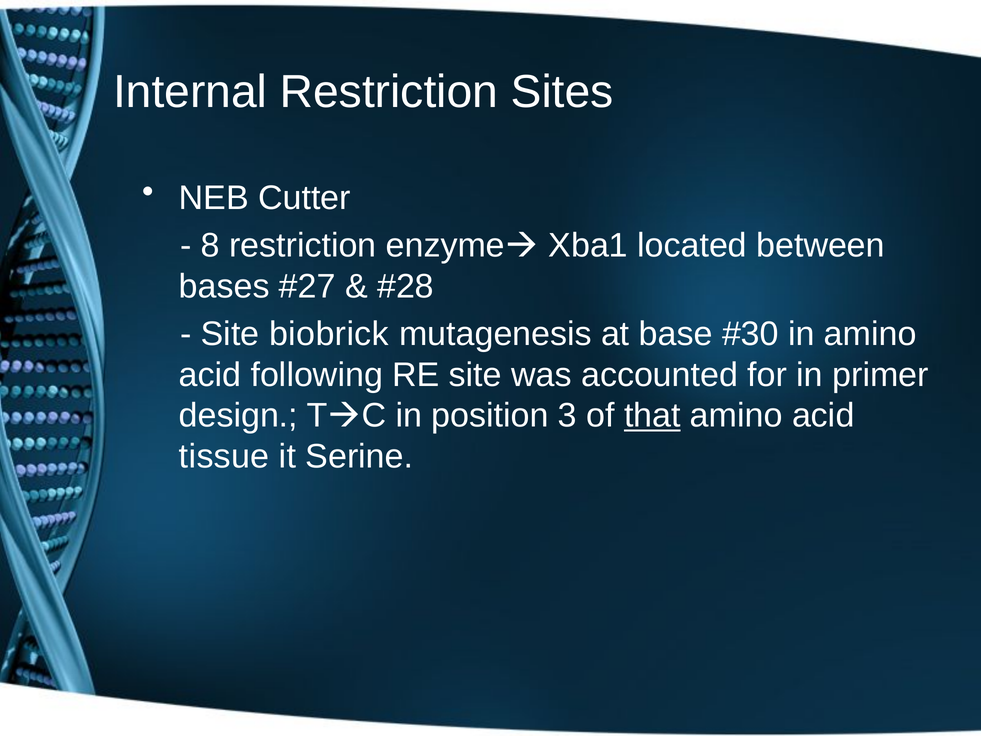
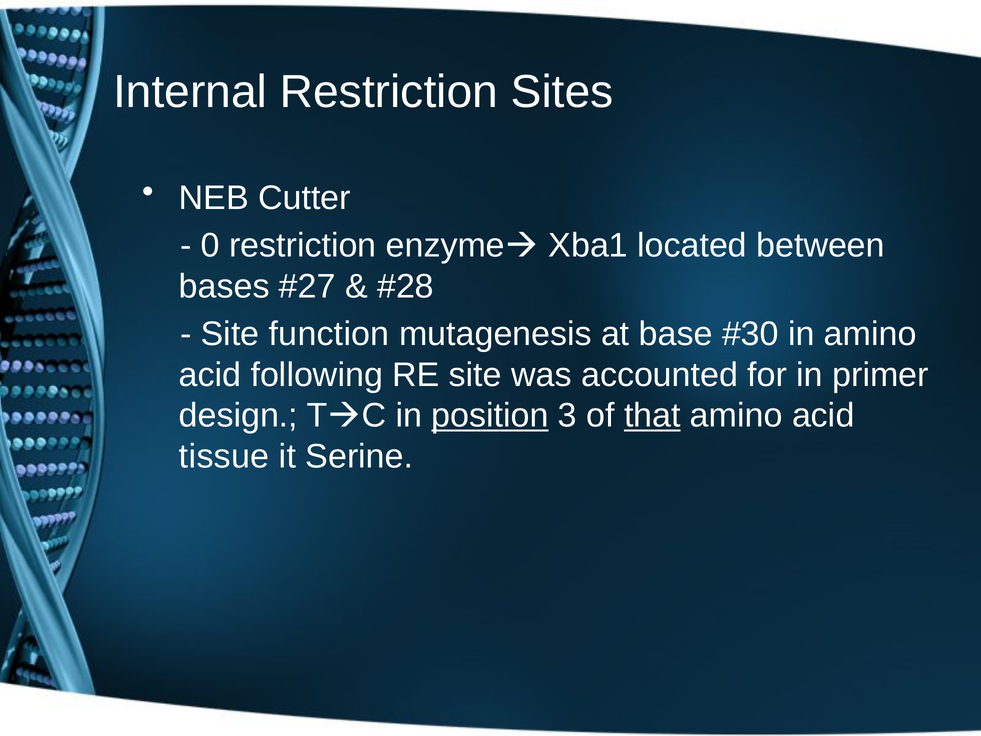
8: 8 -> 0
biobrick: biobrick -> function
position underline: none -> present
